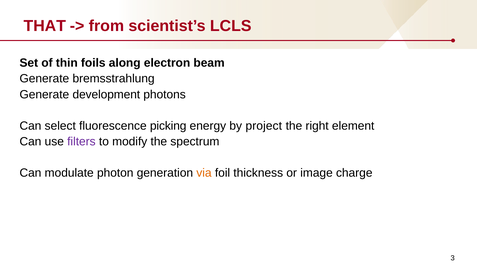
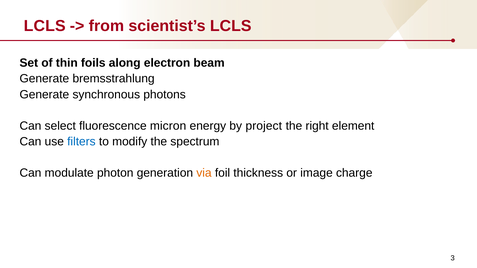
THAT at (45, 26): THAT -> LCLS
development: development -> synchronous
picking: picking -> micron
filters colour: purple -> blue
